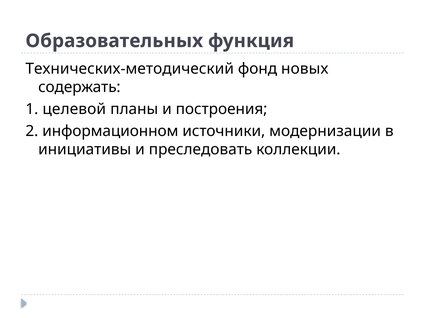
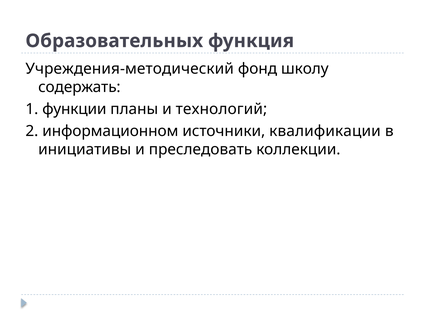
Технических-методический: Технических-методический -> Учреждения-методический
новых: новых -> школу
целевой: целевой -> функции
построения: построения -> технологий
модернизации: модернизации -> квалификации
